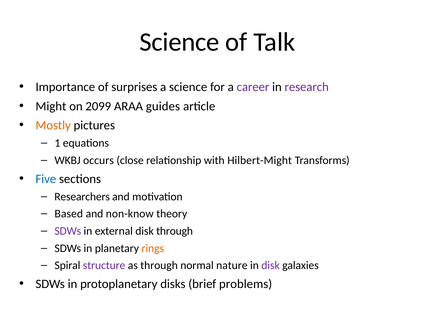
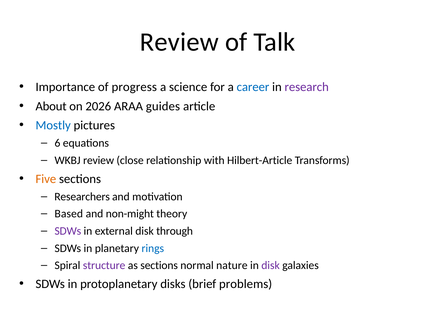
Science at (180, 42): Science -> Review
surprises: surprises -> progress
career colour: purple -> blue
Might: Might -> About
2099: 2099 -> 2026
Mostly colour: orange -> blue
1: 1 -> 6
WKBJ occurs: occurs -> review
Hilbert-Might: Hilbert-Might -> Hilbert-Article
Five colour: blue -> orange
non-know: non-know -> non-might
rings colour: orange -> blue
as through: through -> sections
